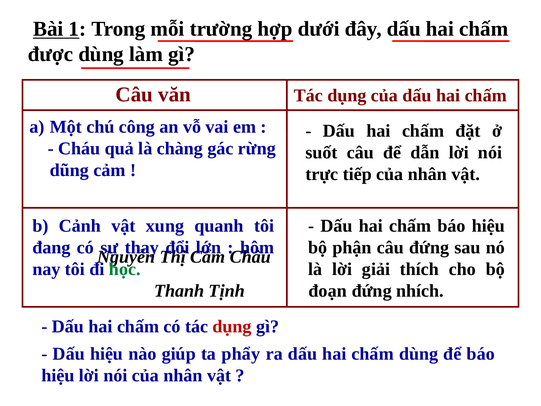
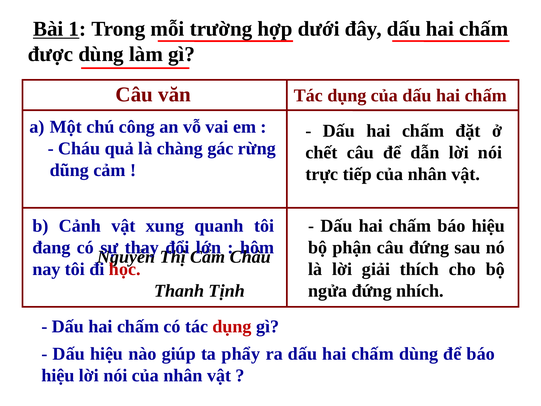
suốt: suốt -> chết
học colour: green -> red
đoạn: đoạn -> ngửa
